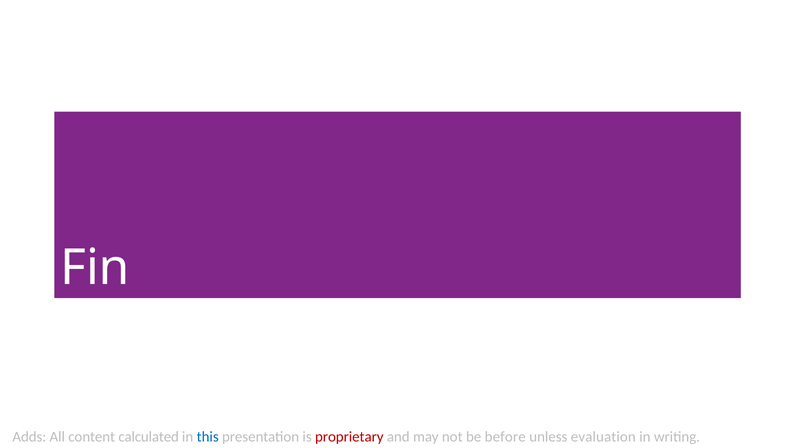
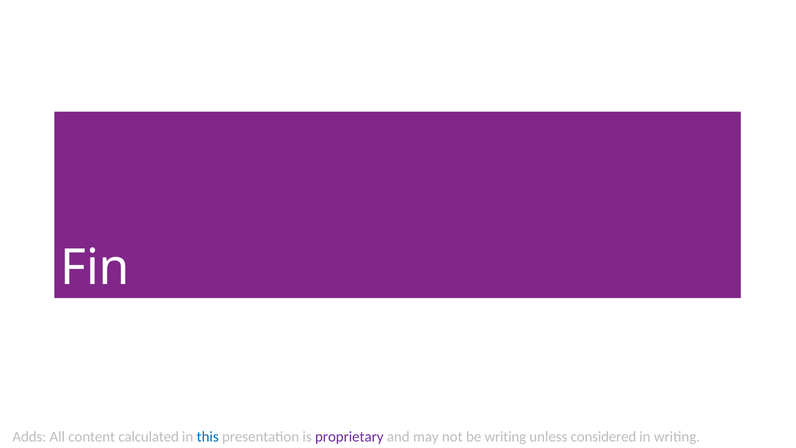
proprietary colour: red -> purple
be before: before -> writing
evaluation: evaluation -> considered
